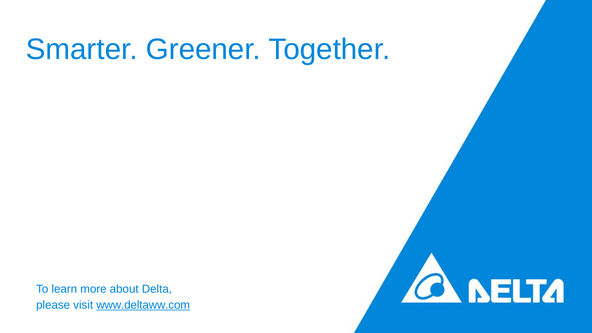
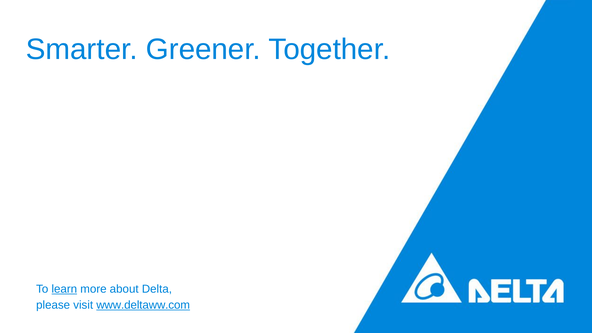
learn underline: none -> present
